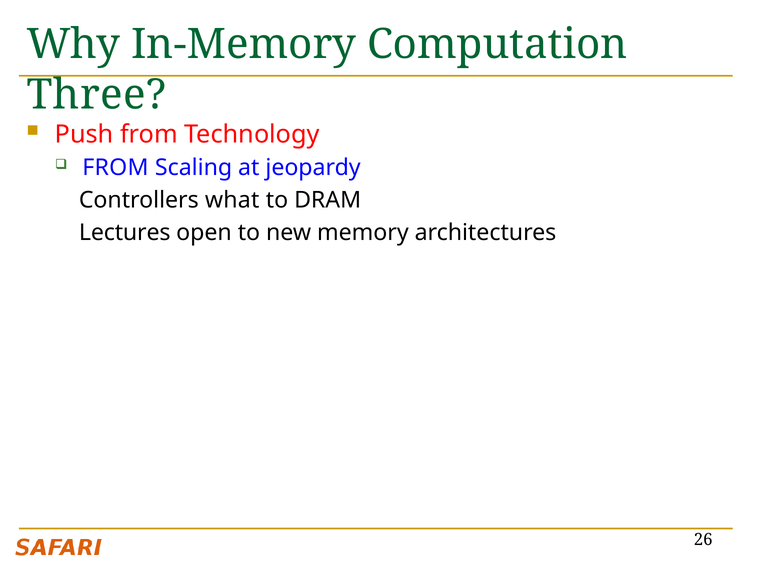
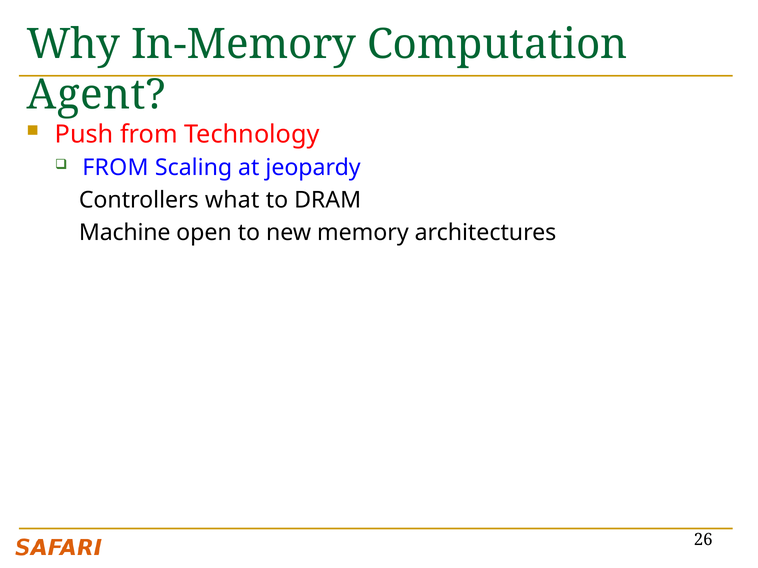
Three: Three -> Agent
Lectures: Lectures -> Machine
